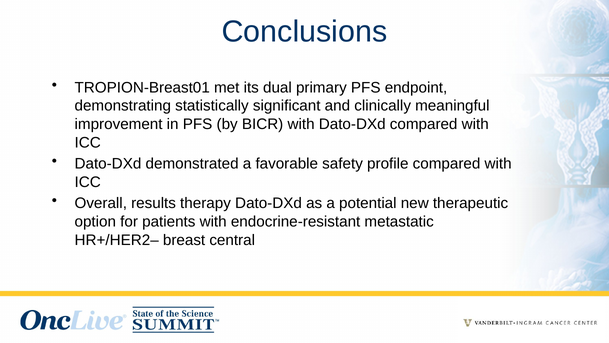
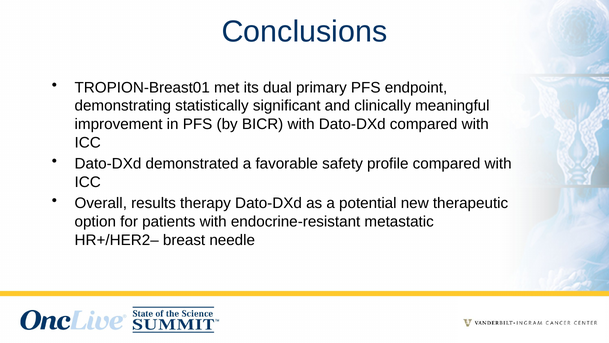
central: central -> needle
